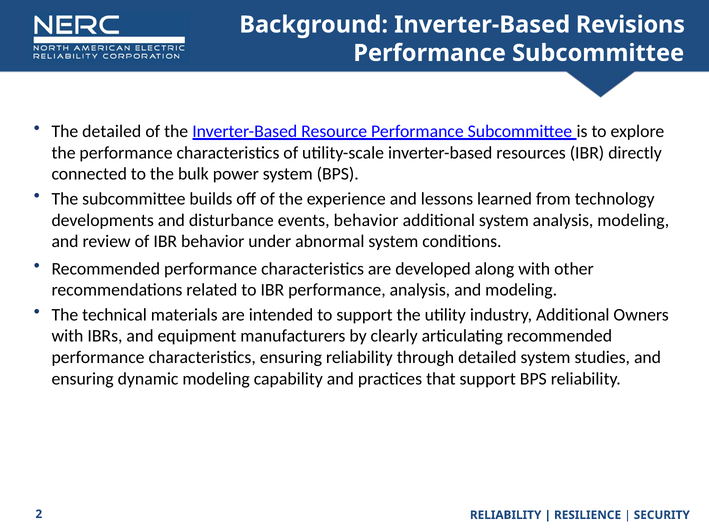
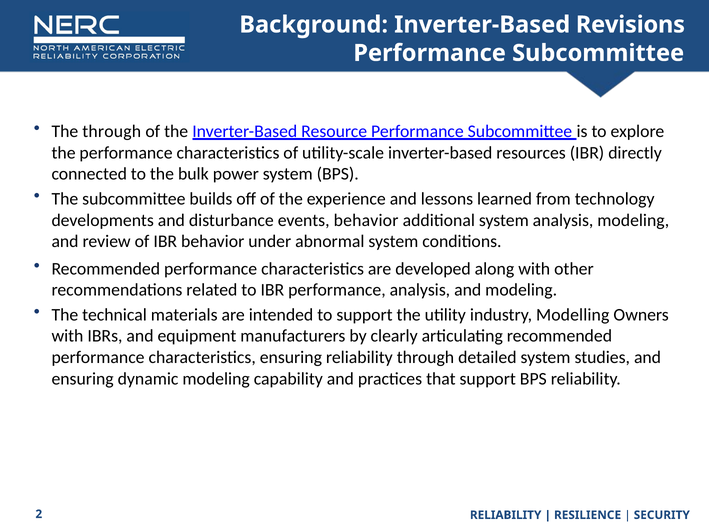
The detailed: detailed -> through
industry Additional: Additional -> Modelling
